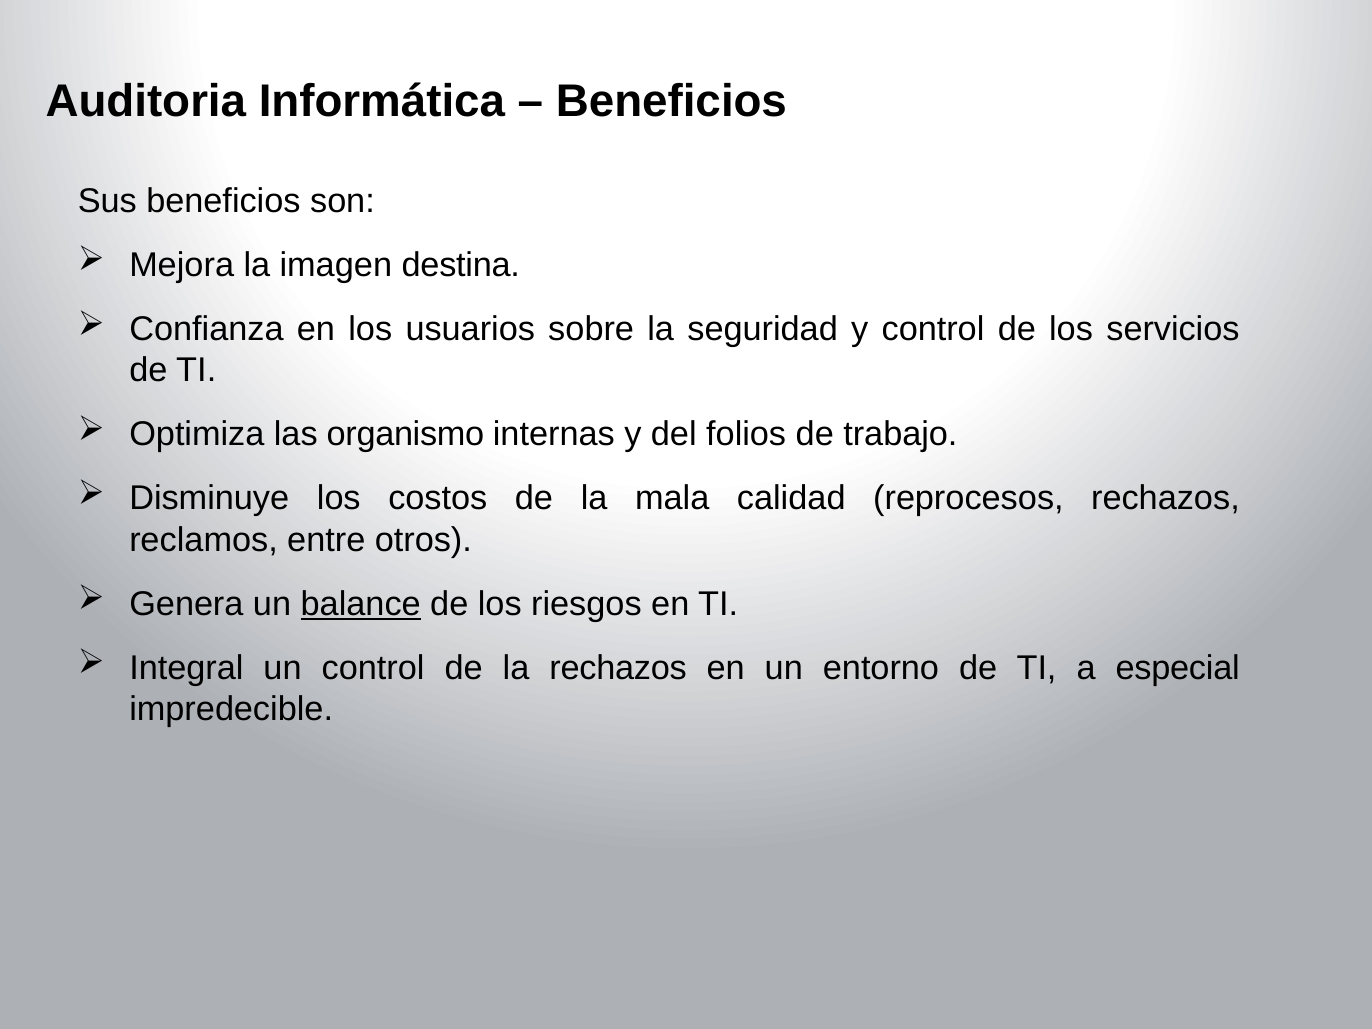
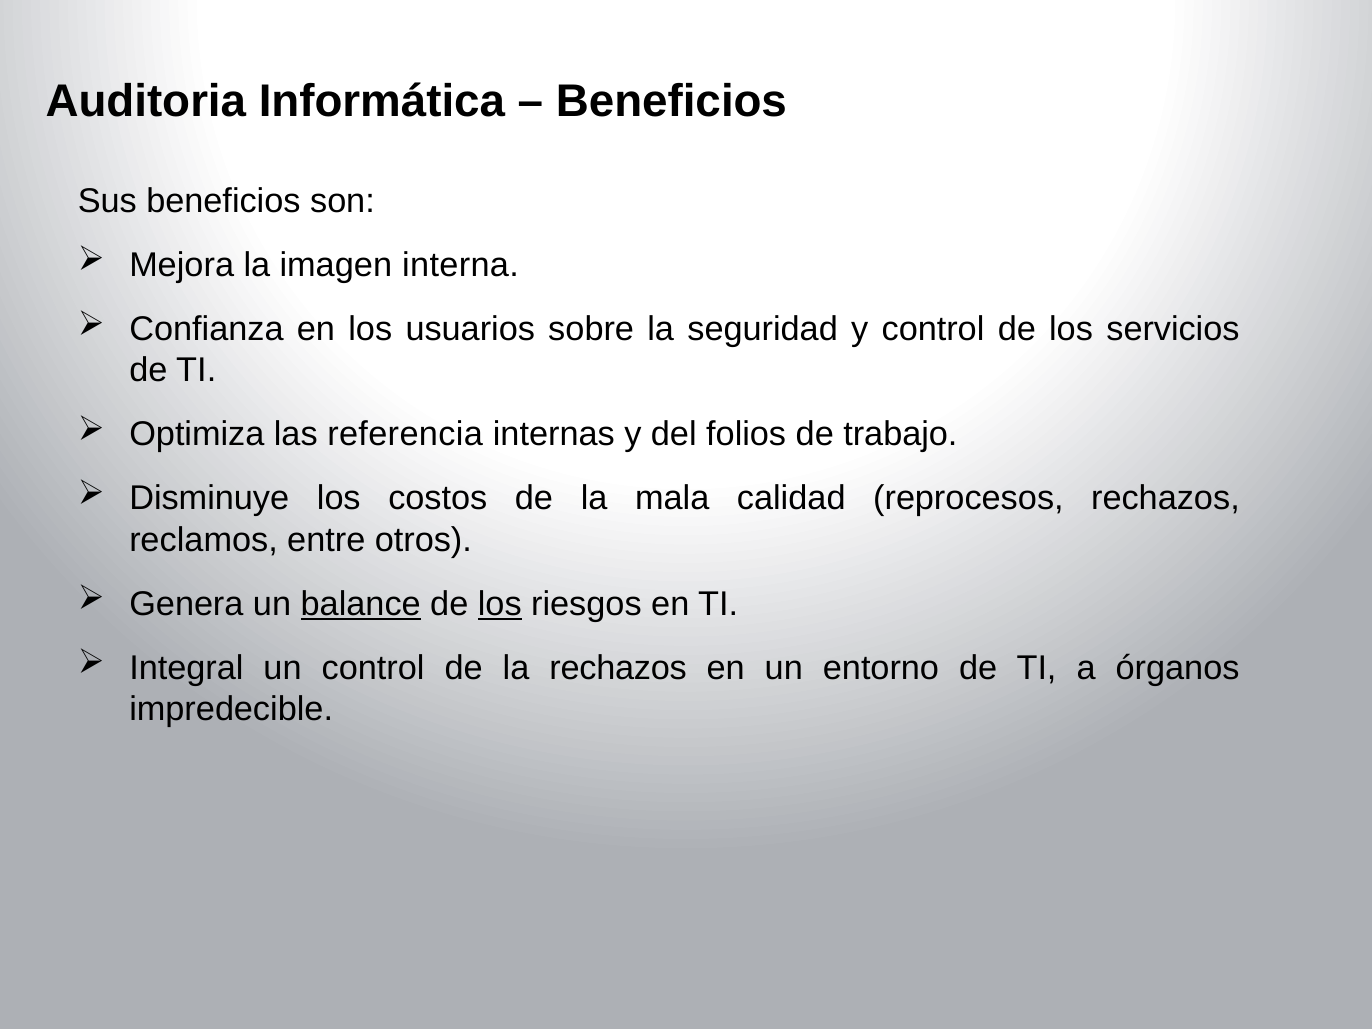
destina: destina -> interna
organismo: organismo -> referencia
los at (500, 604) underline: none -> present
especial: especial -> órganos
